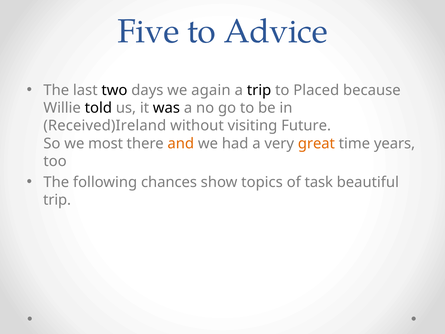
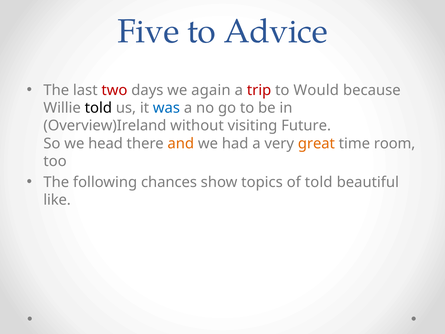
two colour: black -> red
trip at (259, 90) colour: black -> red
Placed: Placed -> Would
was colour: black -> blue
Received)Ireland: Received)Ireland -> Overview)Ireland
most: most -> head
years: years -> room
of task: task -> told
trip at (57, 200): trip -> like
